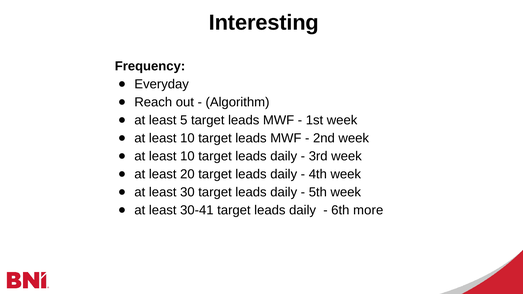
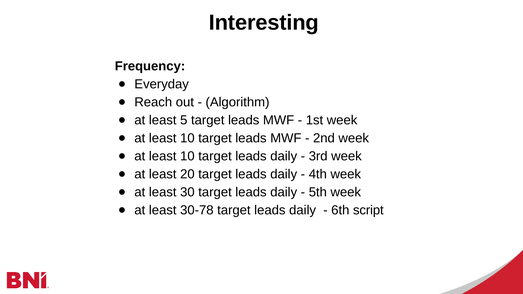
30-41: 30-41 -> 30-78
more: more -> script
